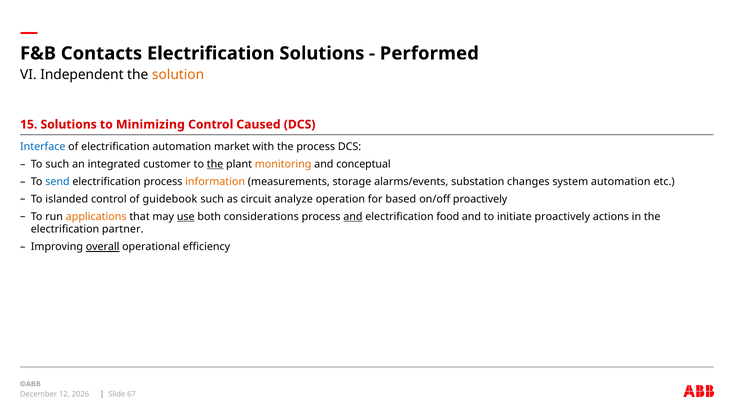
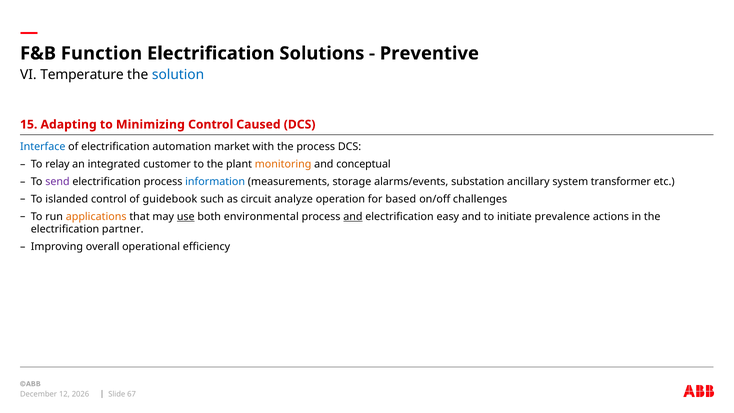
Contacts: Contacts -> Function
Performed: Performed -> Preventive
Independent: Independent -> Temperature
solution colour: orange -> blue
15 Solutions: Solutions -> Adapting
To such: such -> relay
the at (215, 164) underline: present -> none
send colour: blue -> purple
information colour: orange -> blue
changes: changes -> ancillary
system automation: automation -> transformer
on/off proactively: proactively -> challenges
considerations: considerations -> environmental
food: food -> easy
initiate proactively: proactively -> prevalence
overall underline: present -> none
